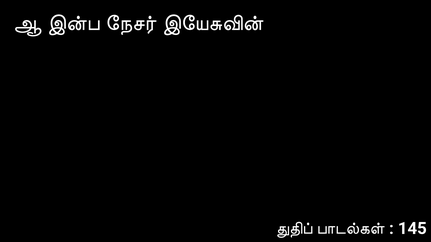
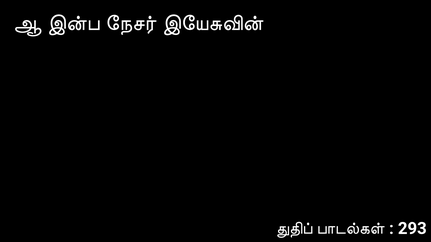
145: 145 -> 293
